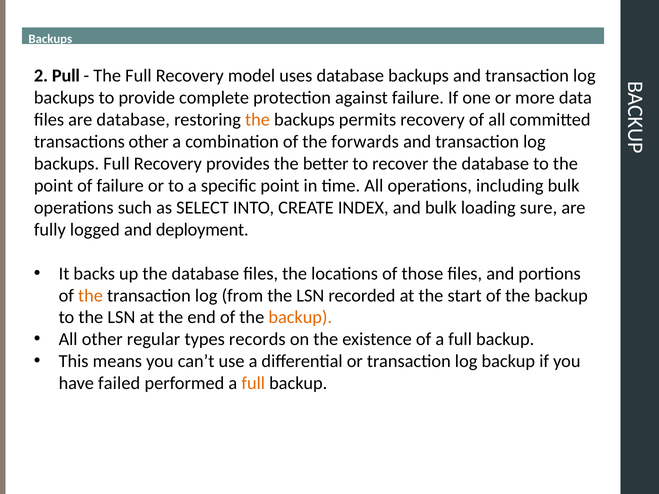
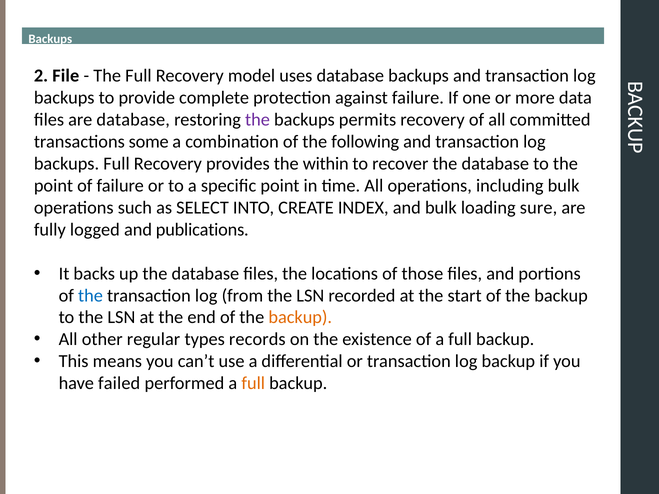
Pull: Pull -> File
the at (257, 120) colour: orange -> purple
transactions other: other -> some
forwards: forwards -> following
better: better -> within
deployment: deployment -> publications
the at (90, 296) colour: orange -> blue
